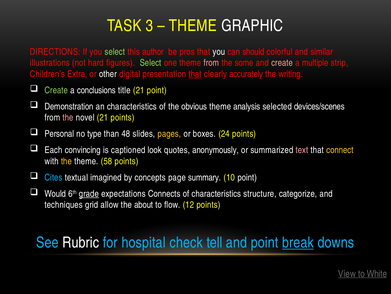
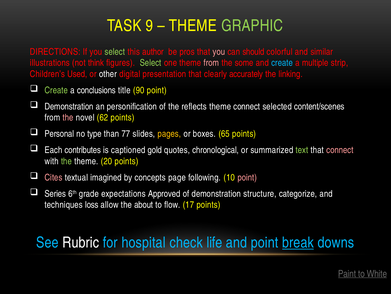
3: 3 -> 9
GRAPHIC colour: white -> light green
you at (219, 52) colour: white -> pink
hard: hard -> think
create at (282, 63) colour: pink -> light blue
Extra: Extra -> Used
that at (195, 74) underline: present -> none
writing: writing -> linking
title 21: 21 -> 90
an characteristics: characteristics -> personification
obvious: obvious -> reflects
theme analysis: analysis -> connect
devices/scenes: devices/scenes -> content/scenes
novel 21: 21 -> 62
48: 48 -> 77
24: 24 -> 65
convincing: convincing -> contributes
look: look -> gold
anonymously: anonymously -> chronological
text colour: pink -> light green
connect at (340, 150) colour: yellow -> pink
the at (66, 161) colour: yellow -> light green
58: 58 -> 20
Cites colour: light blue -> pink
summary: summary -> following
point at (247, 177) colour: white -> pink
Would: Would -> Series
grade underline: present -> none
Connects: Connects -> Approved
of characteristics: characteristics -> demonstration
grid: grid -> loss
12: 12 -> 17
tell: tell -> life
View: View -> Paint
